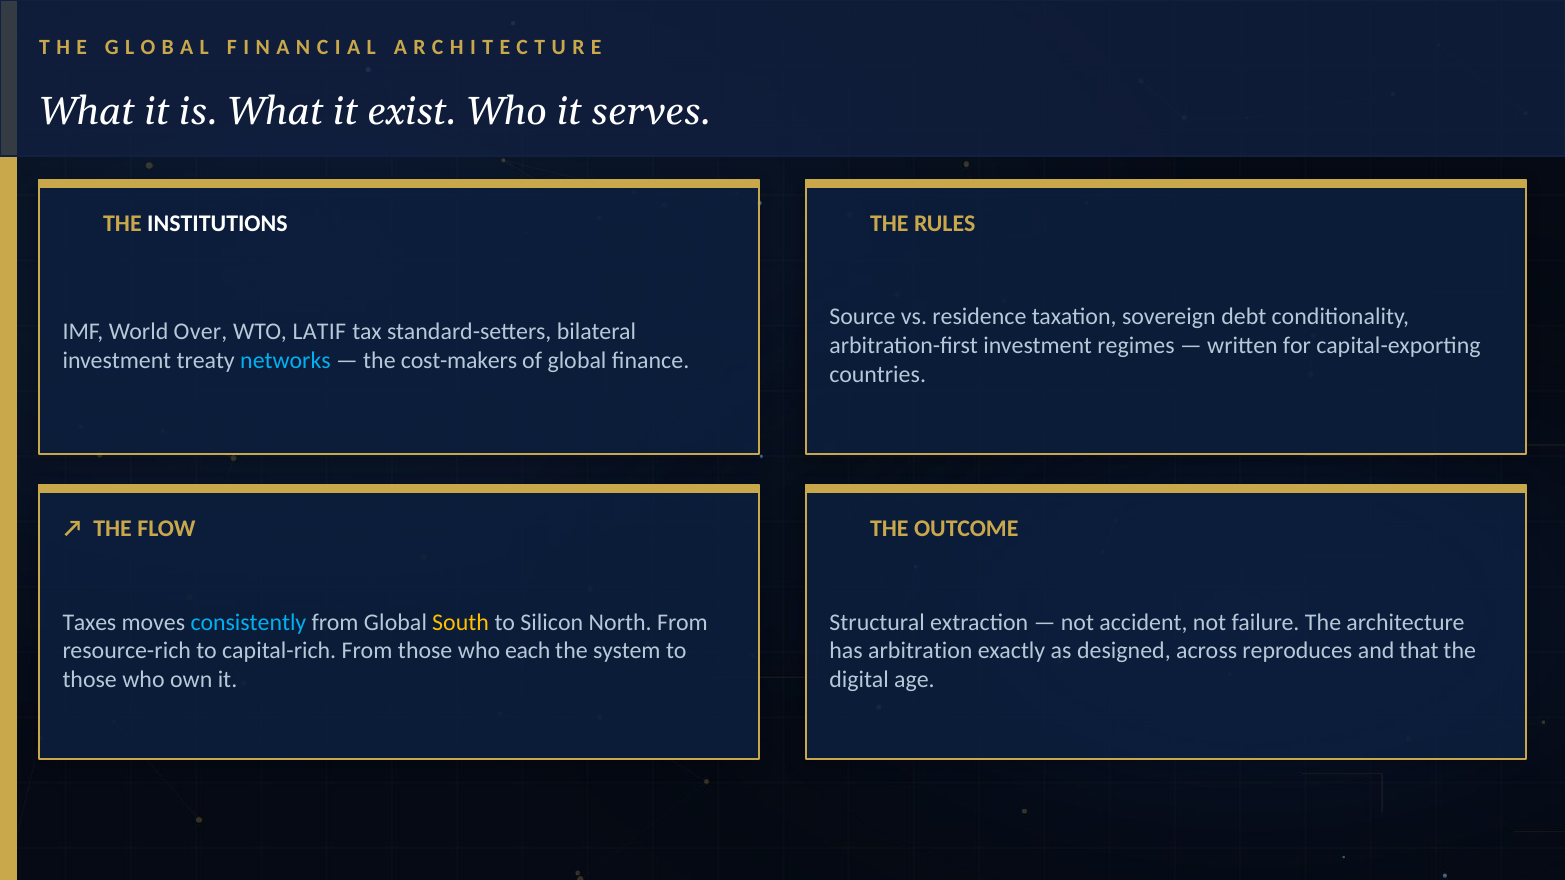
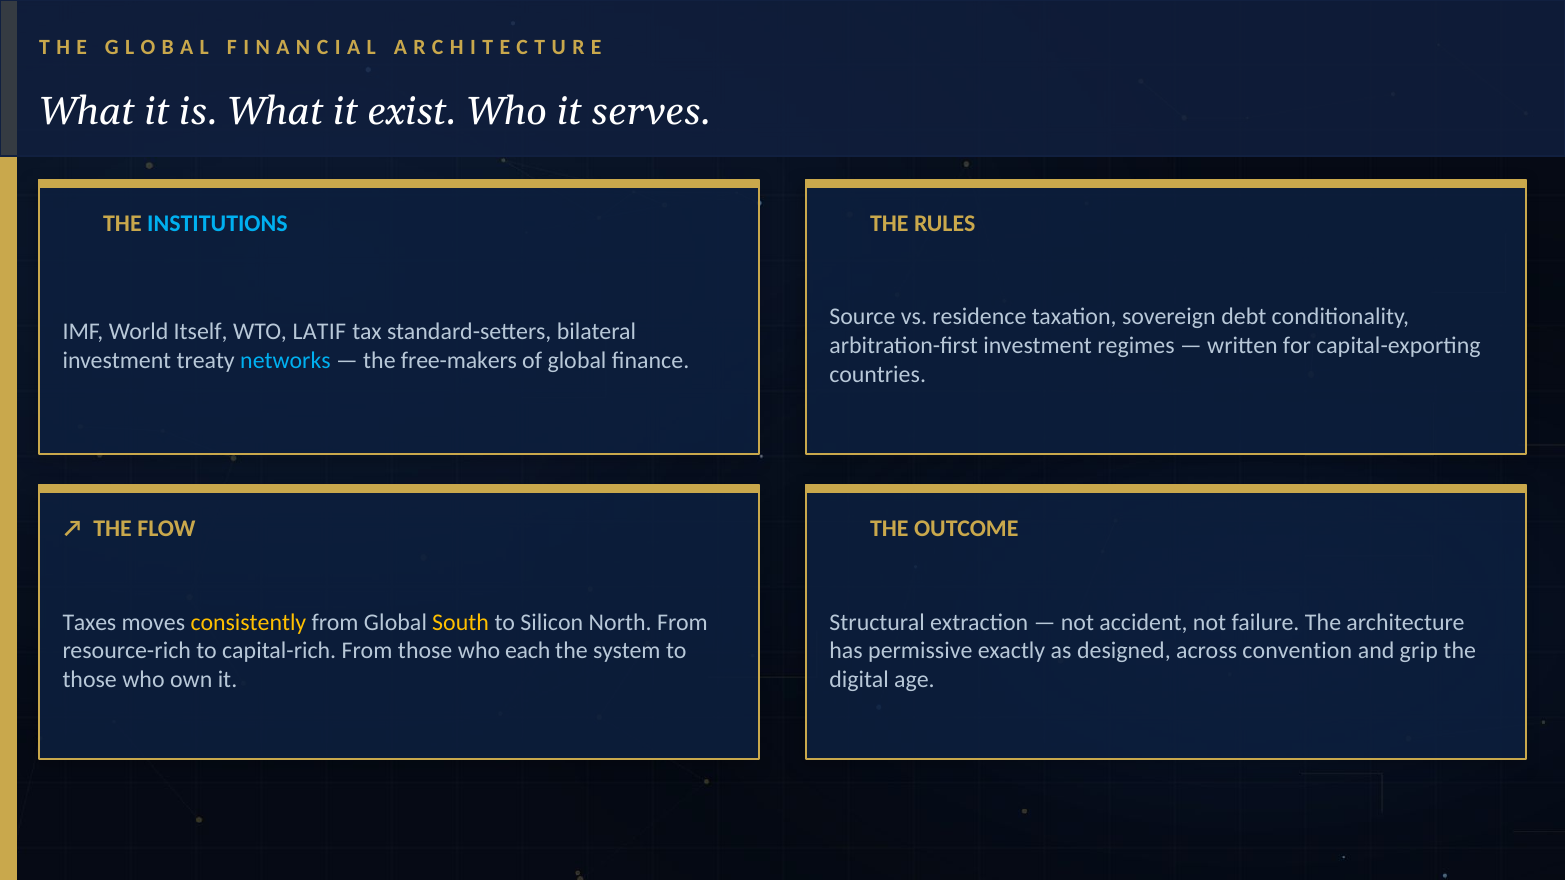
INSTITUTIONS colour: white -> light blue
Over: Over -> Itself
cost-makers: cost-makers -> free-makers
consistently colour: light blue -> yellow
arbitration: arbitration -> permissive
reproduces: reproduces -> convention
that: that -> grip
